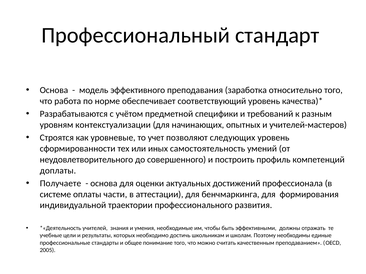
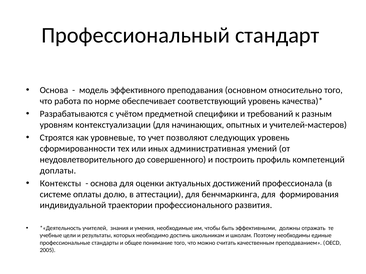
заработка: заработка -> основном
самостоятельность: самостоятельность -> административная
Получаете: Получаете -> Контексты
части: части -> долю
